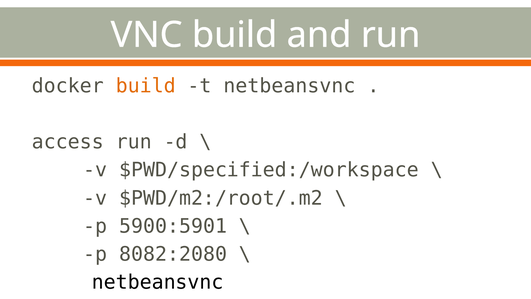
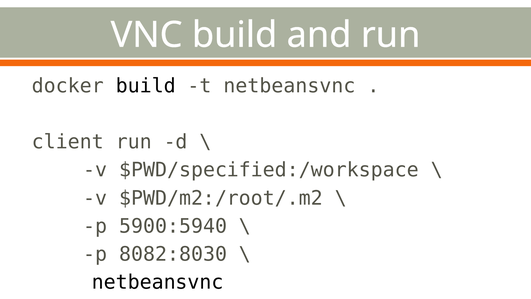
build at (146, 86) colour: orange -> black
access: access -> client
5900:5901: 5900:5901 -> 5900:5940
8082:2080: 8082:2080 -> 8082:8030
